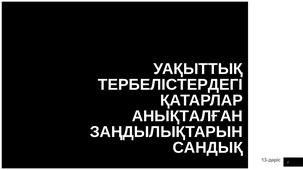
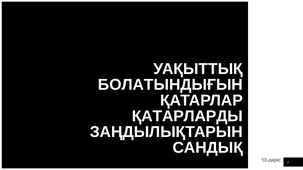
ТЕРБЕЛІСТЕРДЕГІ: ТЕРБЕЛІСТЕРДЕГІ -> БОЛАТЫНДЫҒЫН
АНЫҚТАЛҒАН: АНЫҚТАЛҒАН -> ҚАТАРЛАРДЫ
